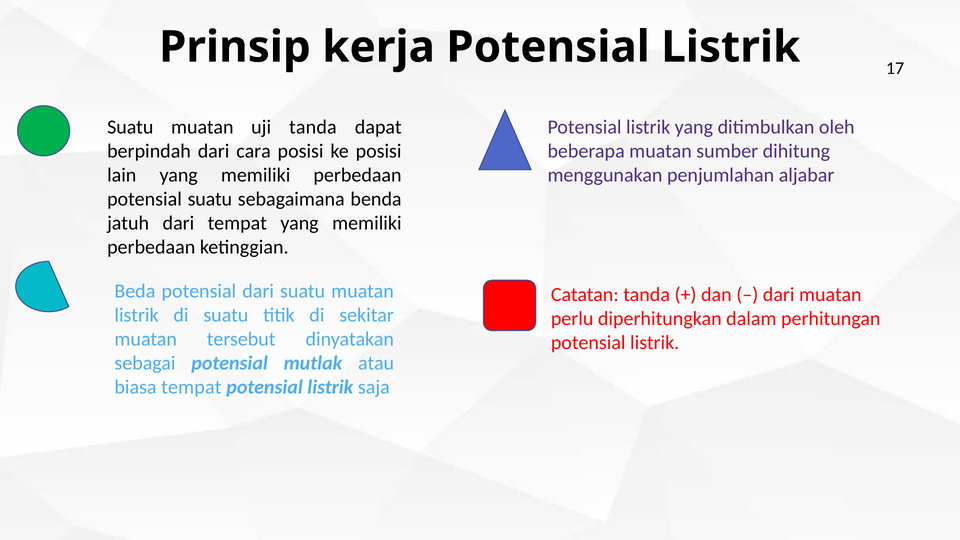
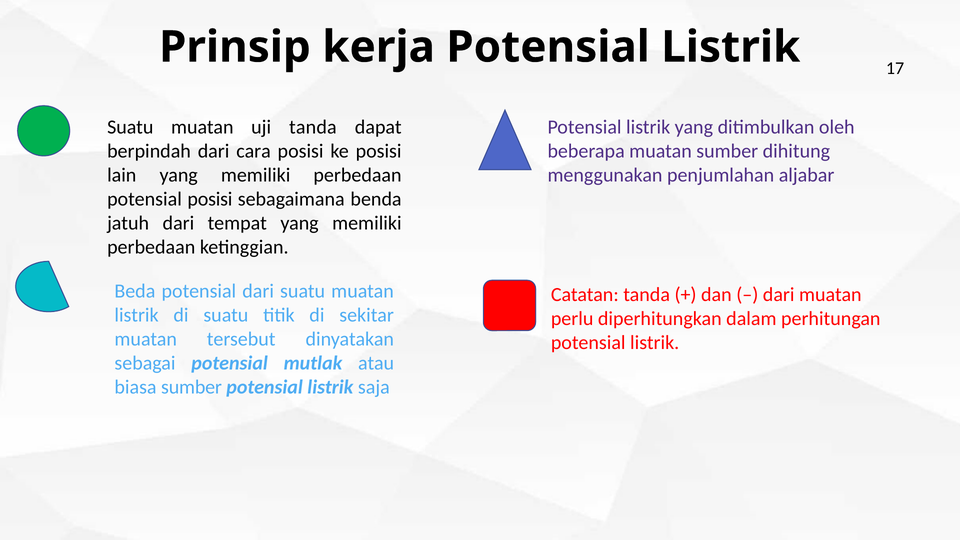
potensial suatu: suatu -> posisi
biasa tempat: tempat -> sumber
